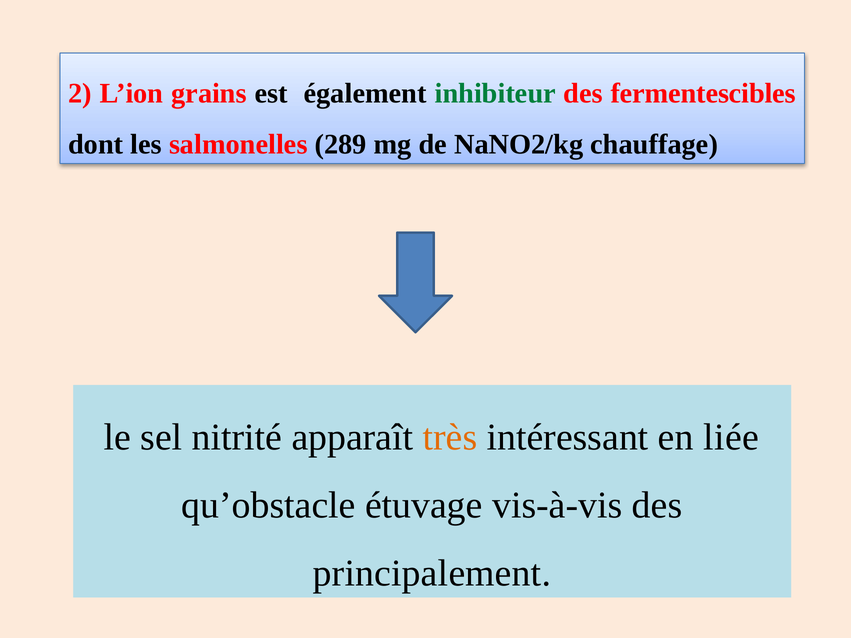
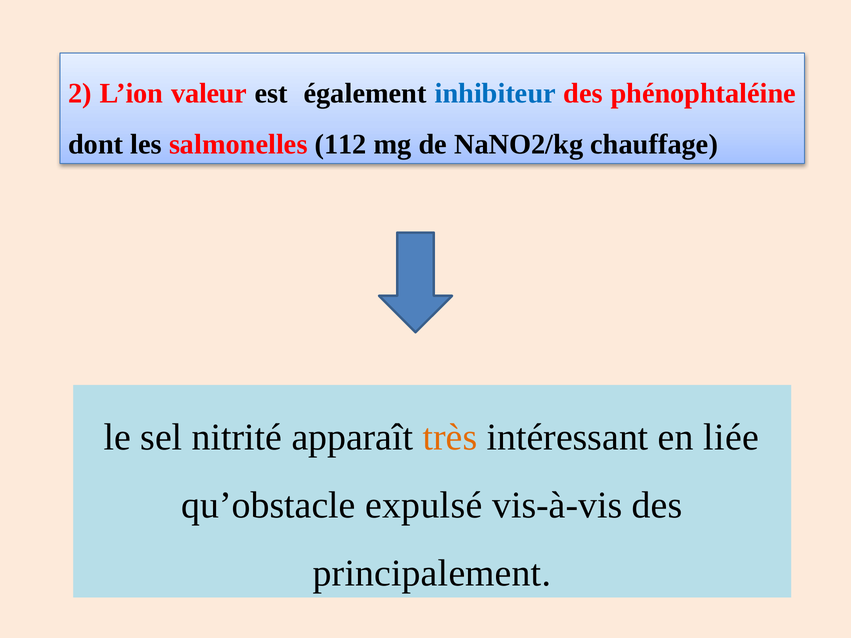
grains: grains -> valeur
inhibiteur colour: green -> blue
fermentescibles: fermentescibles -> phénophtaléine
289: 289 -> 112
étuvage: étuvage -> expulsé
